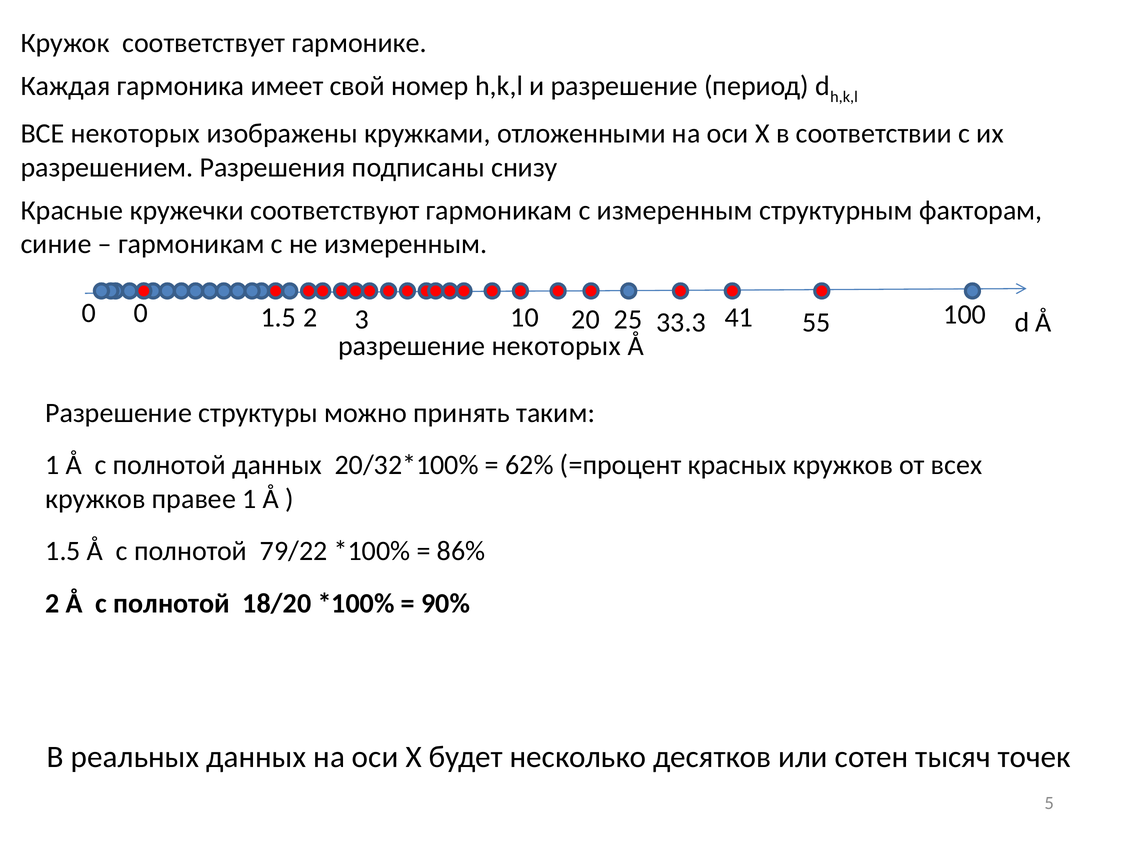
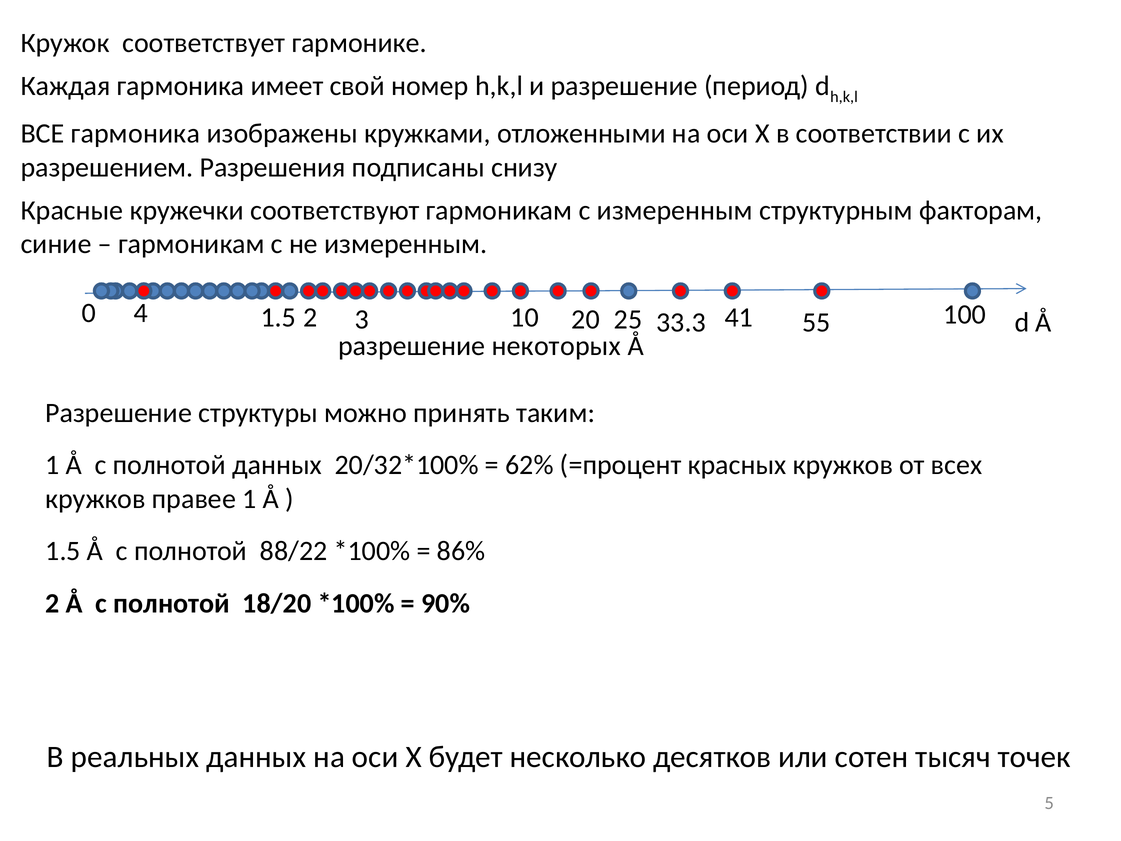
ВСЕ некоторых: некоторых -> гармоника
0 0: 0 -> 4
79/22: 79/22 -> 88/22
